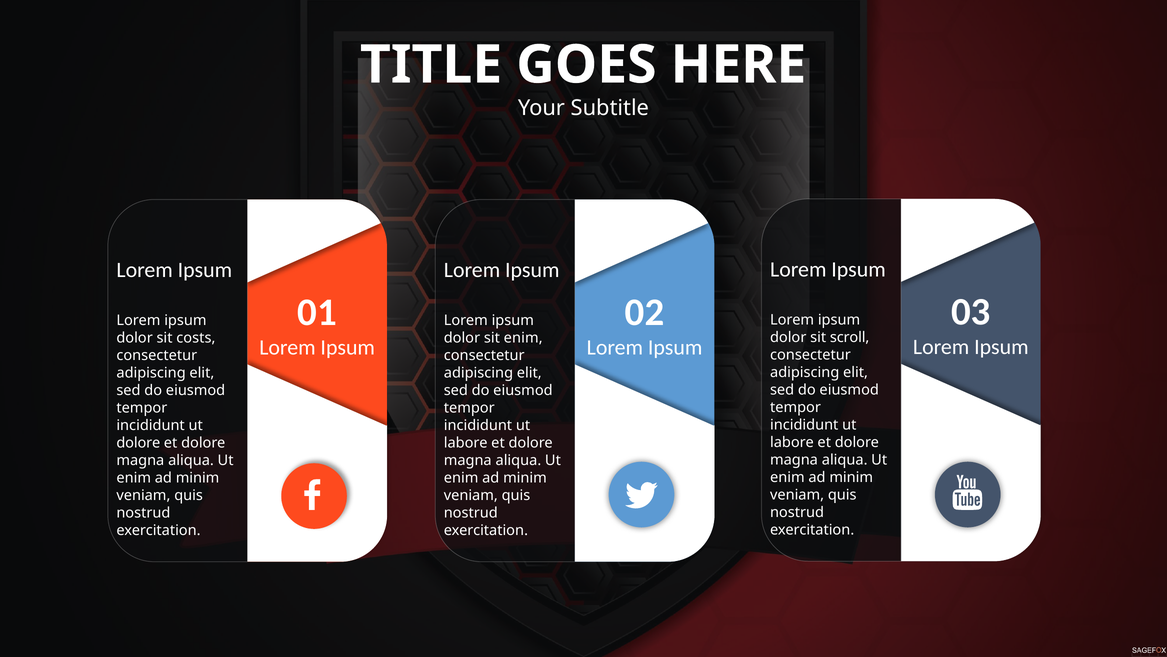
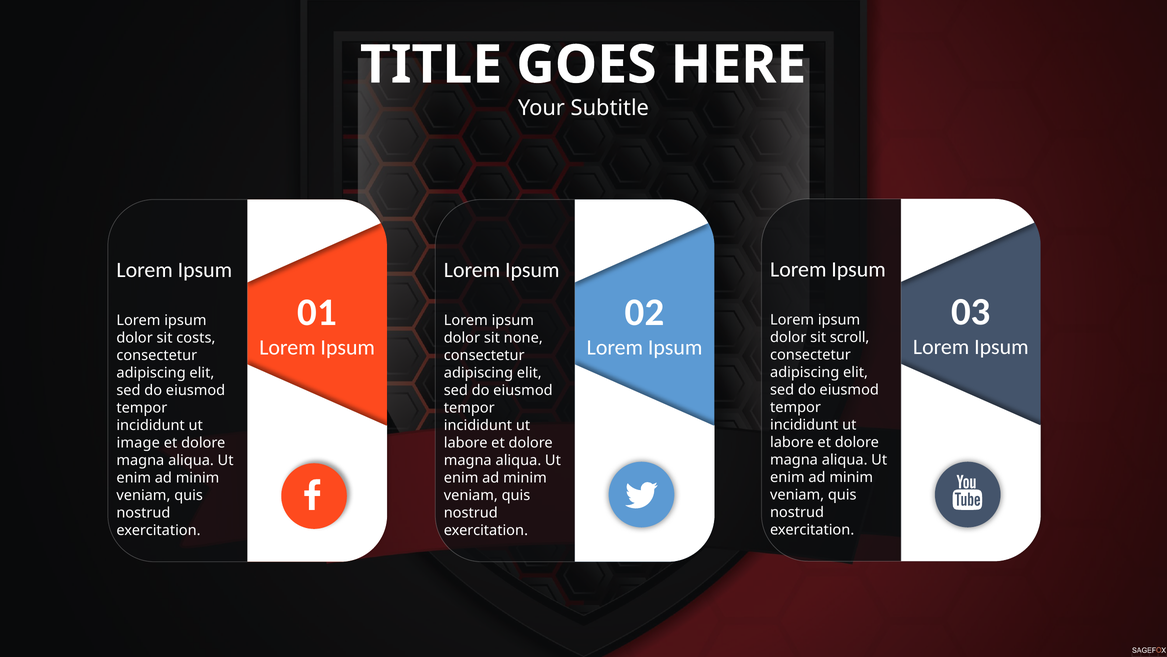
sit enim: enim -> none
dolore at (138, 443): dolore -> image
